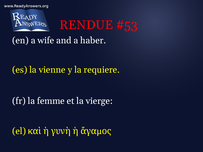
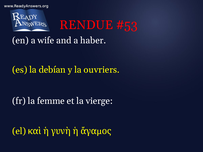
vienne: vienne -> debían
requiere: requiere -> ouvriers
